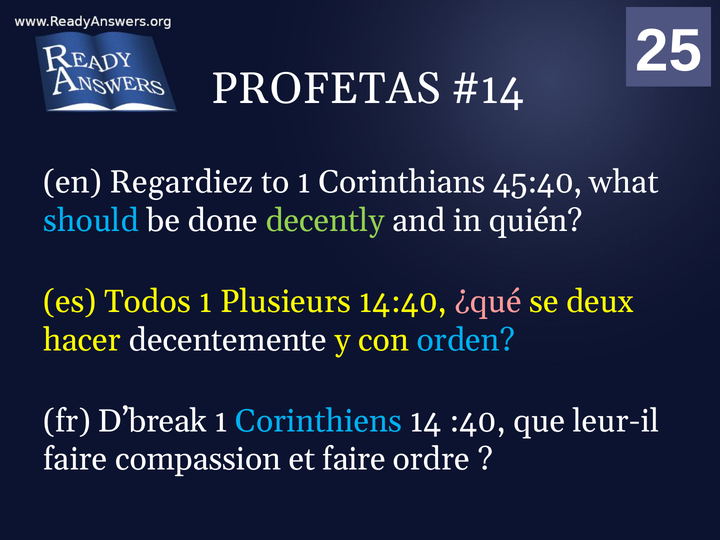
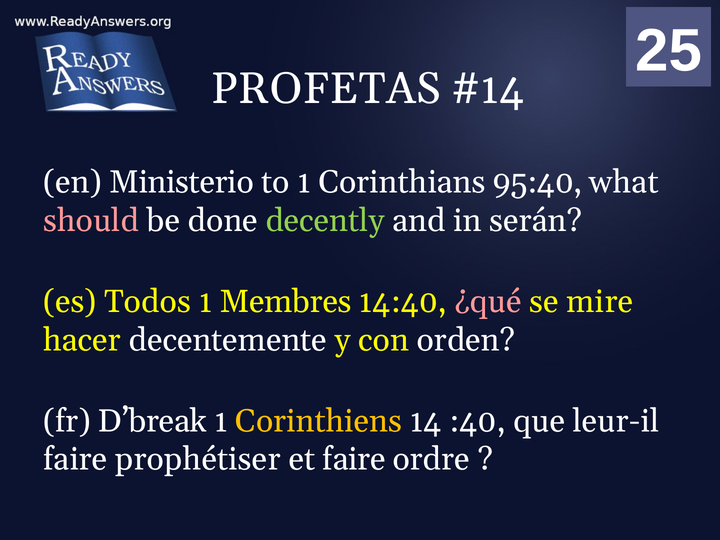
Regardiez: Regardiez -> Ministerio
45:40: 45:40 -> 95:40
should colour: light blue -> pink
quién: quién -> serán
Plusieurs: Plusieurs -> Membres
deux: deux -> mire
orden colour: light blue -> white
Corinthiens colour: light blue -> yellow
compassion: compassion -> prophétiser
